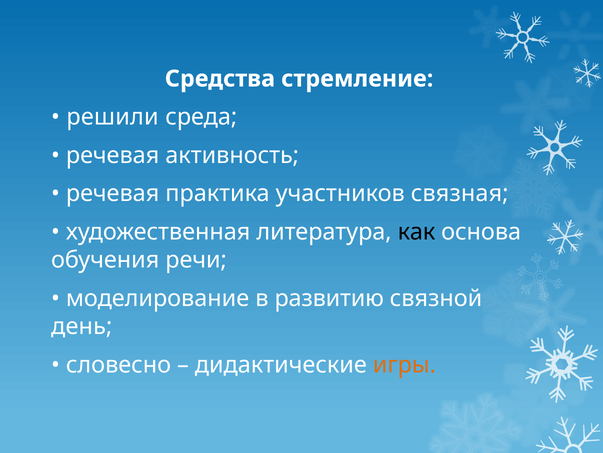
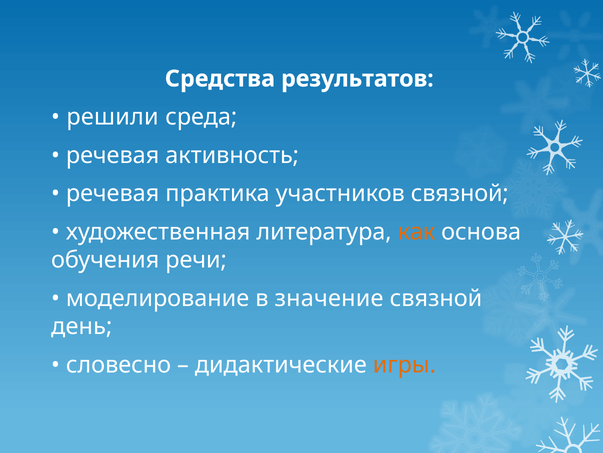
стремление: стремление -> результатов
участников связная: связная -> связной
как colour: black -> orange
развитию: развитию -> значение
